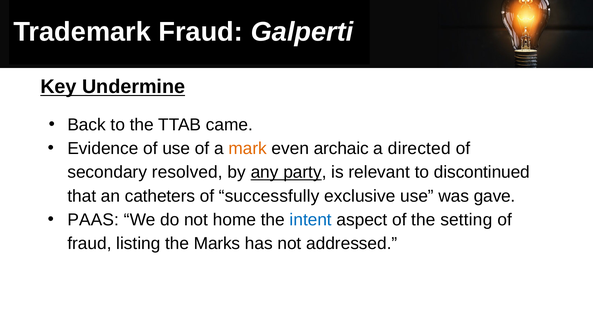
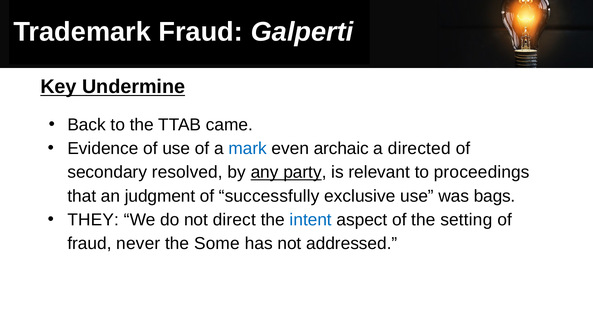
mark colour: orange -> blue
discontinued: discontinued -> proceedings
catheters: catheters -> judgment
gave: gave -> bags
PAAS: PAAS -> THEY
home: home -> direct
listing: listing -> never
Marks: Marks -> Some
